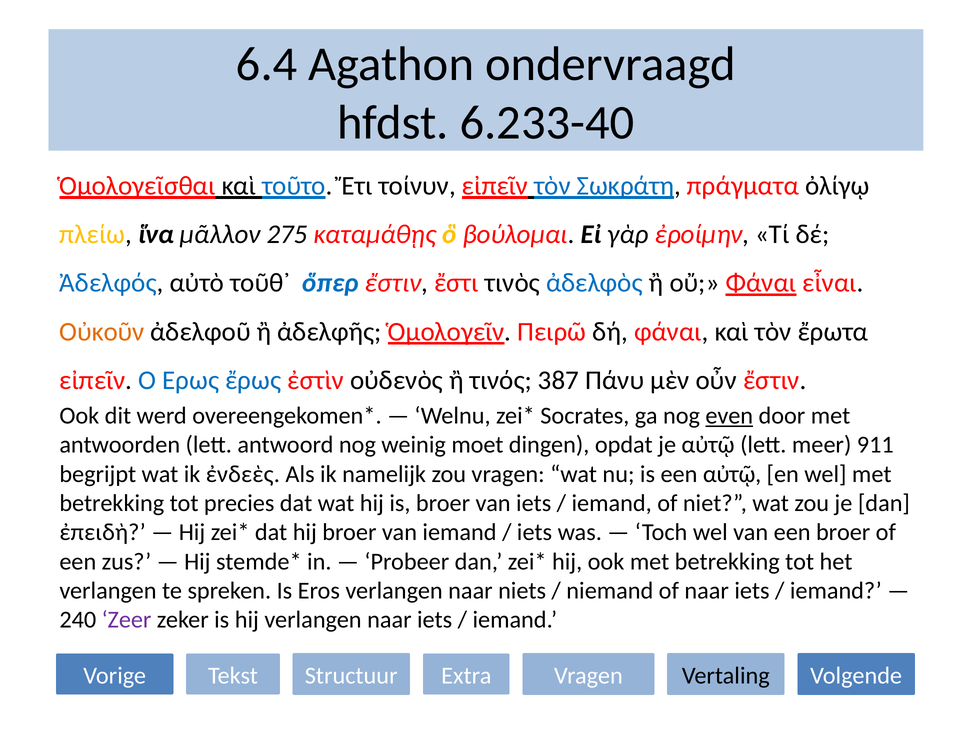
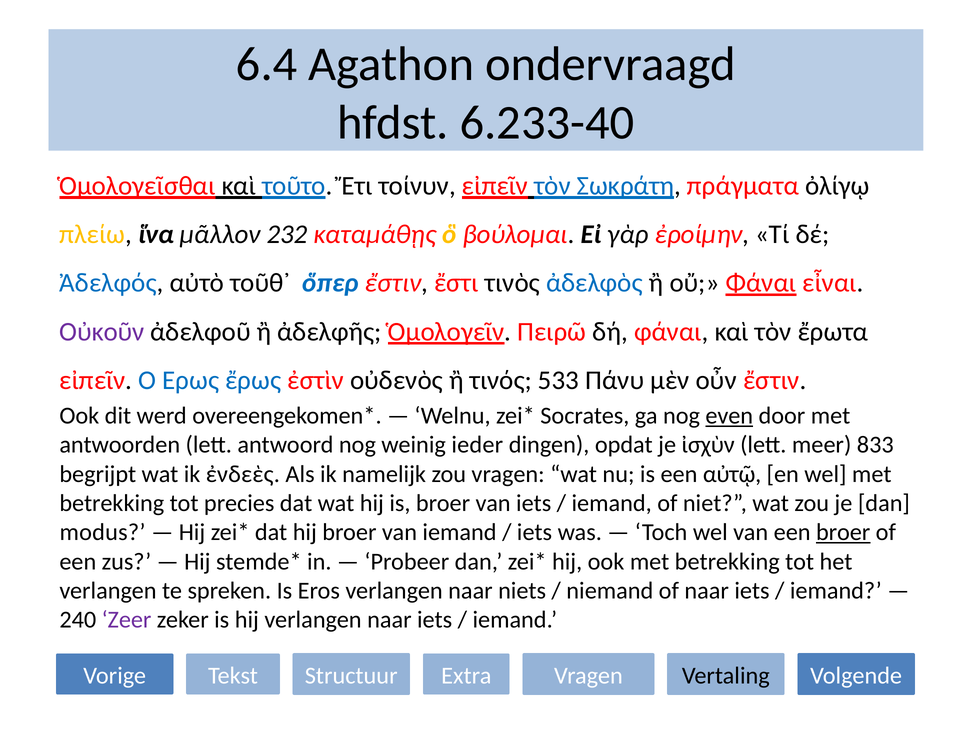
275: 275 -> 232
Οὐκοῦν colour: orange -> purple
387: 387 -> 533
moet: moet -> ieder
je αὐτῷ: αὐτῷ -> ἰσχὺν
911: 911 -> 833
ἐπειδὴ: ἐπειδὴ -> modus
broer at (843, 532) underline: none -> present
